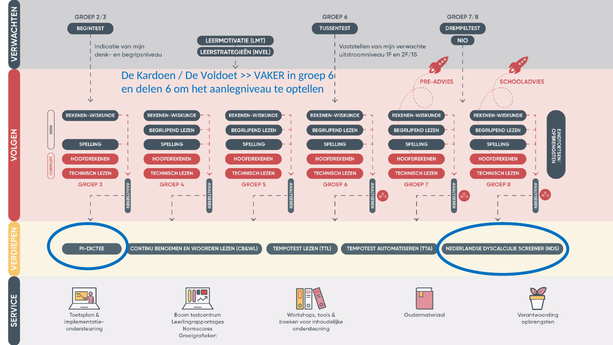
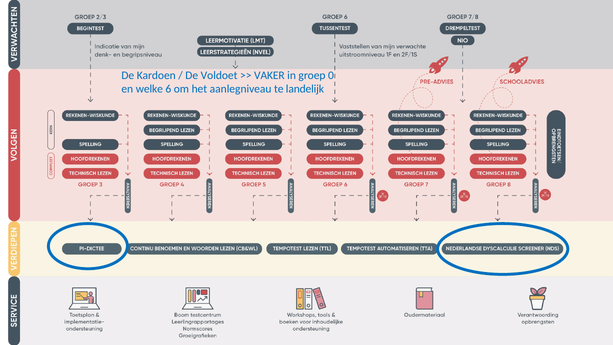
groep 6: 6 -> 0
delen: delen -> welke
optellen: optellen -> landelijk
